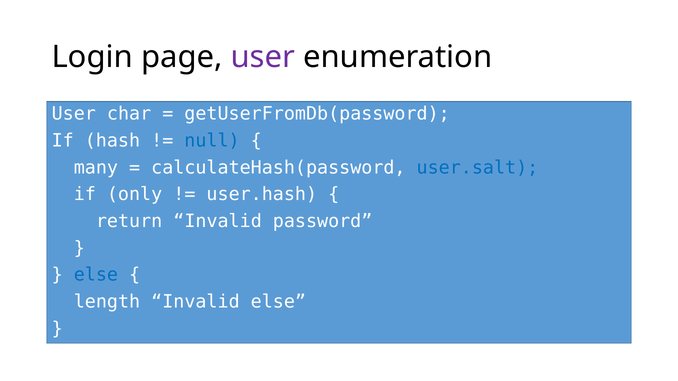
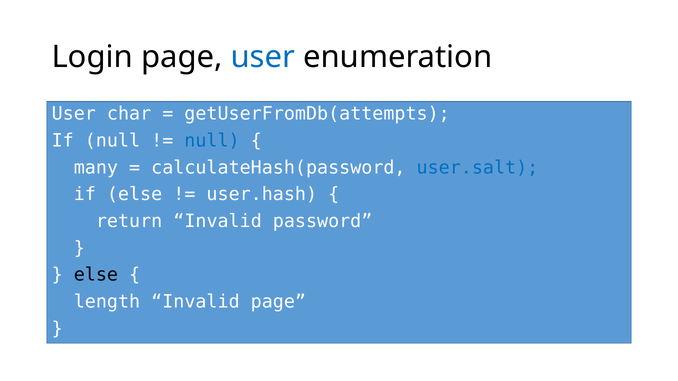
user at (263, 57) colour: purple -> blue
getUserFromDb(password: getUserFromDb(password -> getUserFromDb(attempts
If hash: hash -> null
if only: only -> else
else at (96, 275) colour: blue -> black
Invalid else: else -> page
